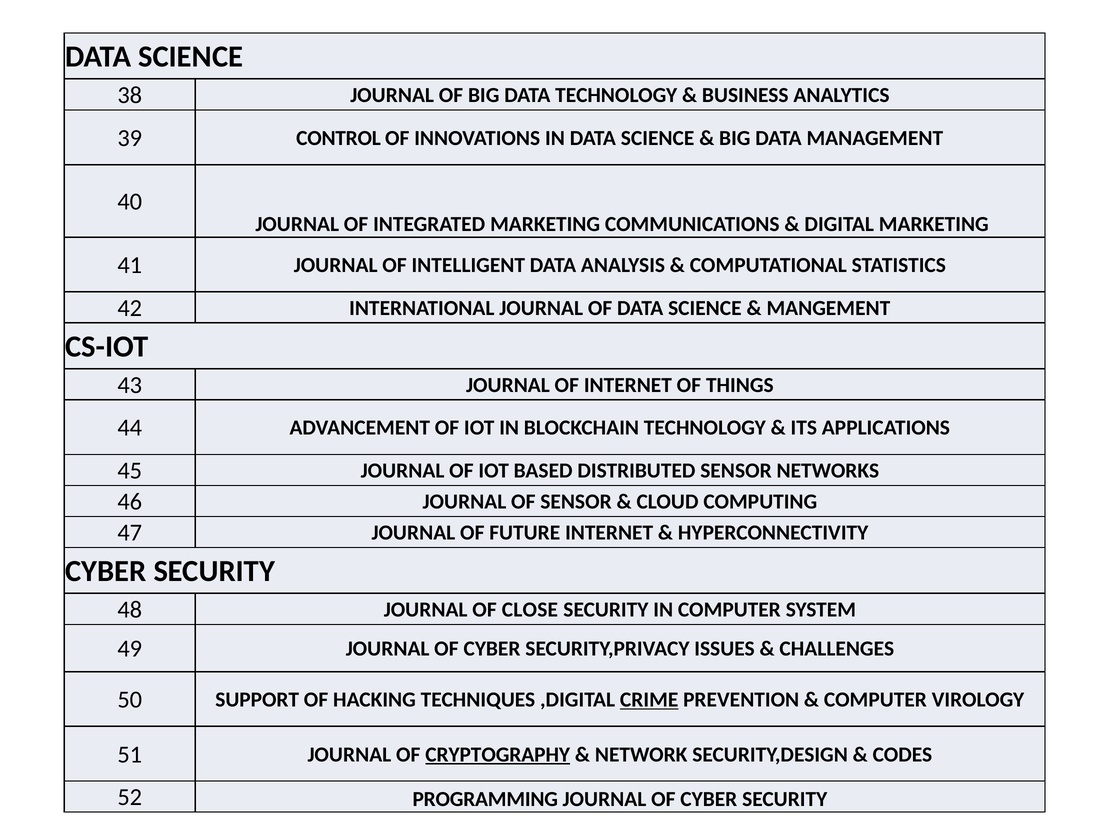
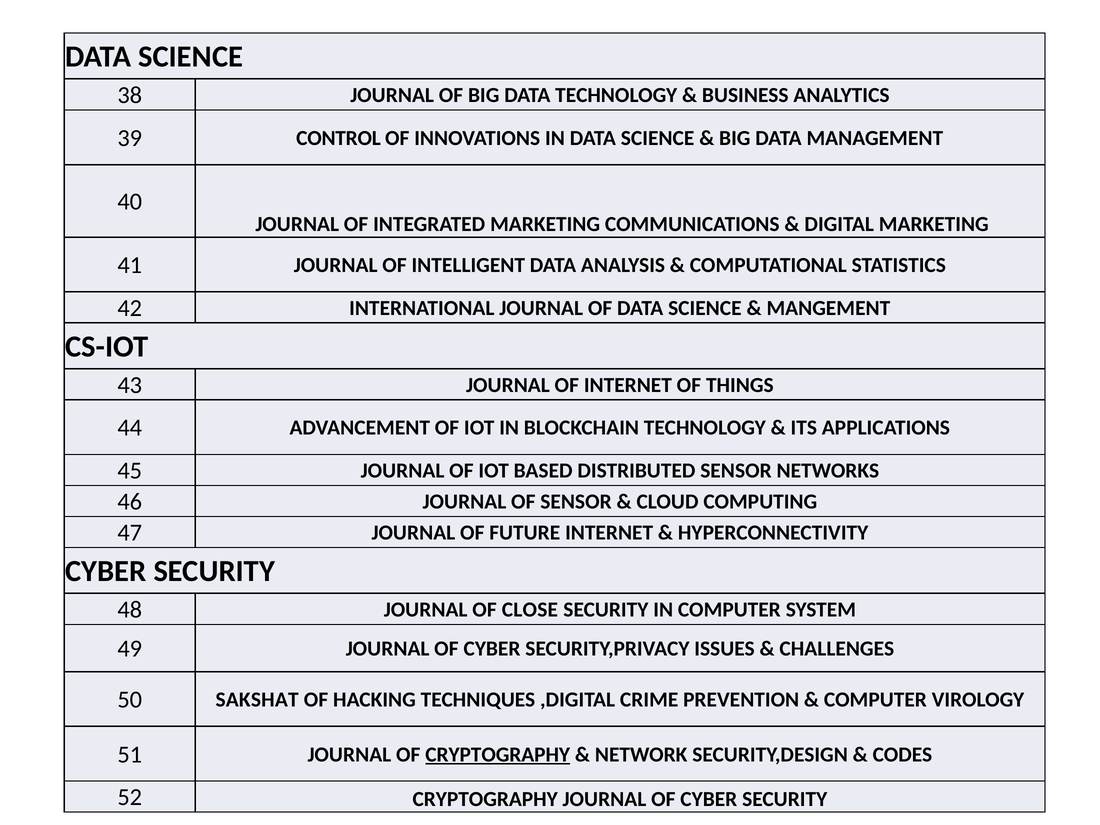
SUPPORT: SUPPORT -> SAKSHAT
CRIME underline: present -> none
52 PROGRAMMING: PROGRAMMING -> CRYPTOGRAPHY
